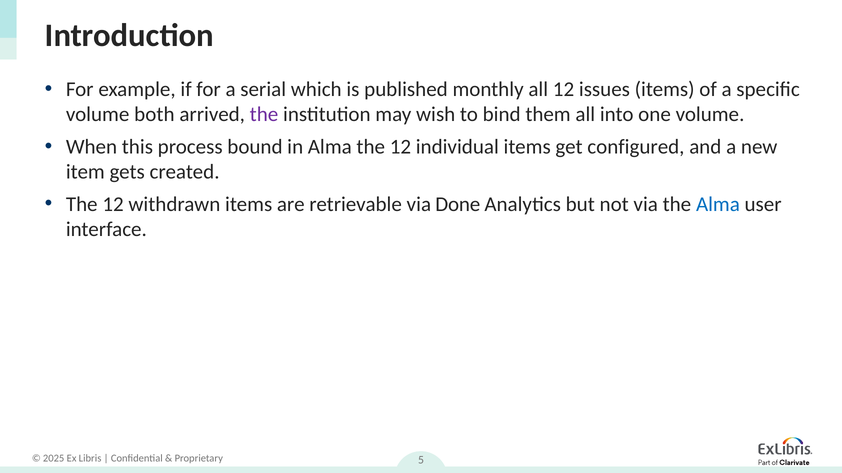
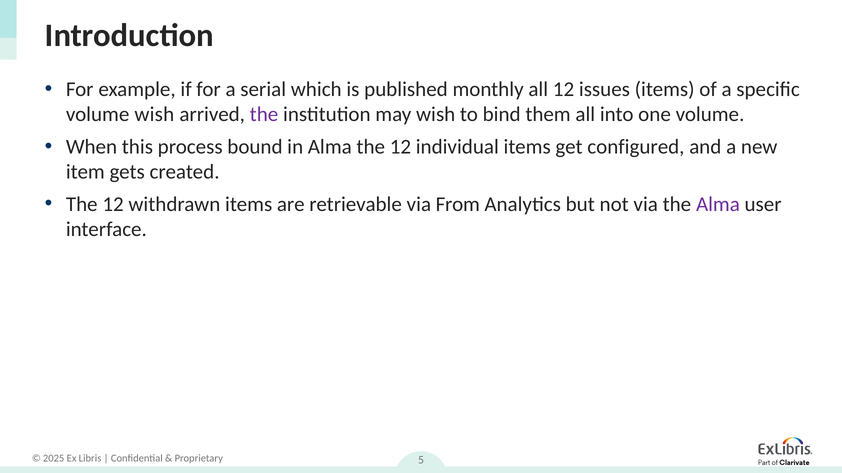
volume both: both -> wish
Done: Done -> From
Alma at (718, 204) colour: blue -> purple
